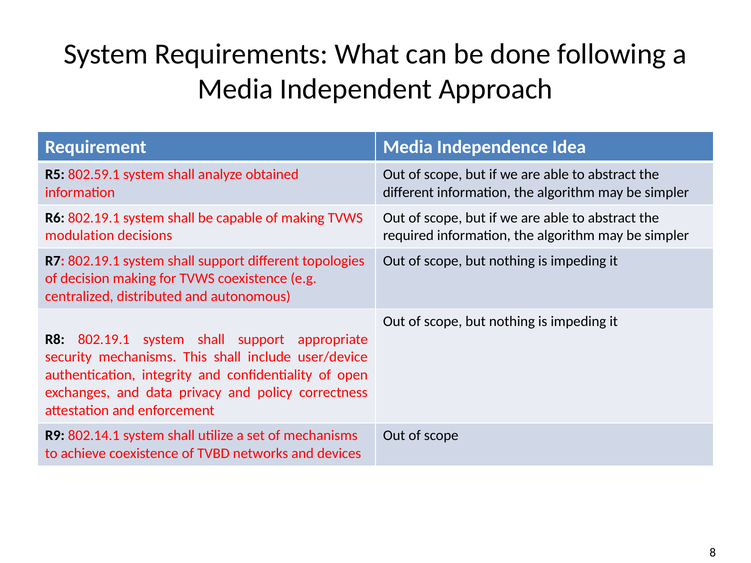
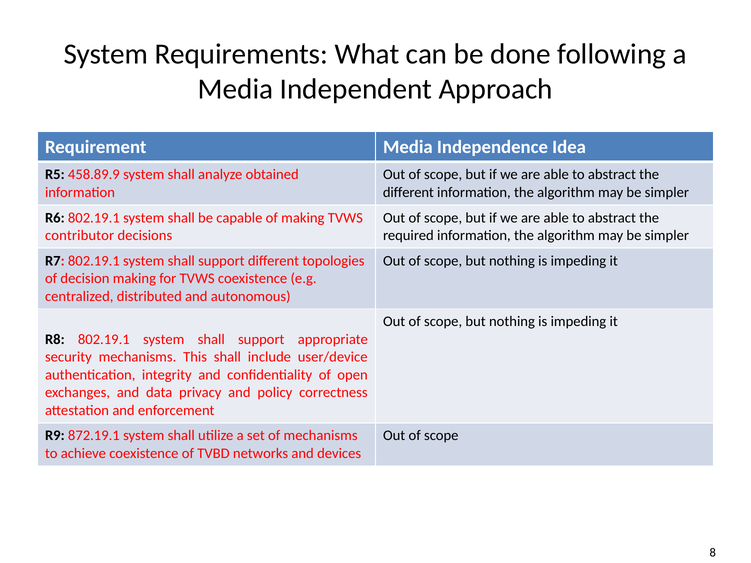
802.59.1: 802.59.1 -> 458.89.9
modulation: modulation -> contributor
802.14.1: 802.14.1 -> 872.19.1
